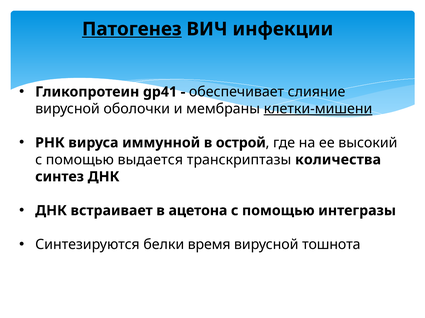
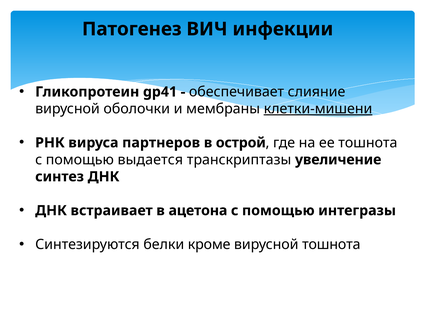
Патогенез underline: present -> none
иммунной: иммунной -> партнеров
ее высокий: высокий -> тошнота
количества: количества -> увеличение
время: время -> кроме
